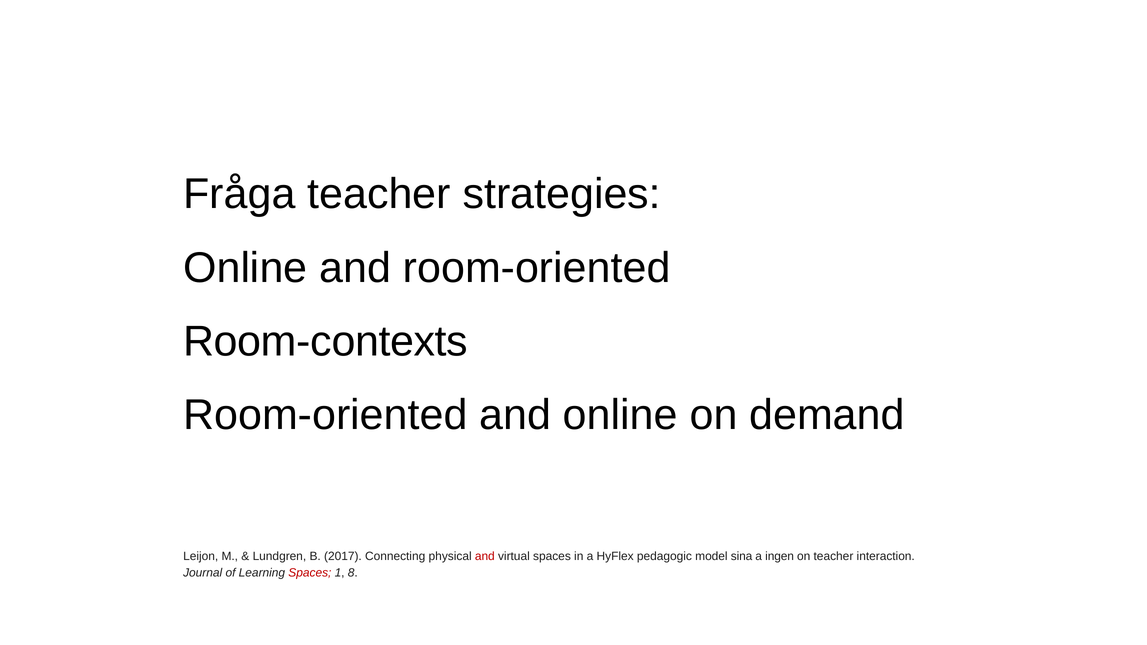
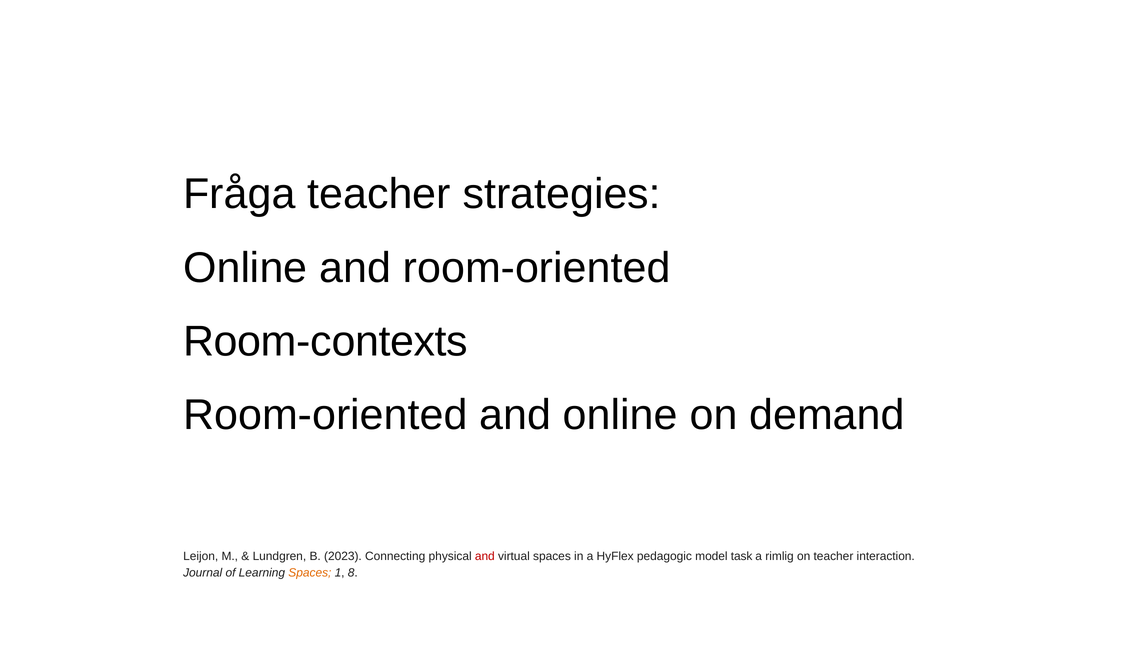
2017: 2017 -> 2023
sina: sina -> task
ingen: ingen -> rimlig
Spaces at (310, 573) colour: red -> orange
